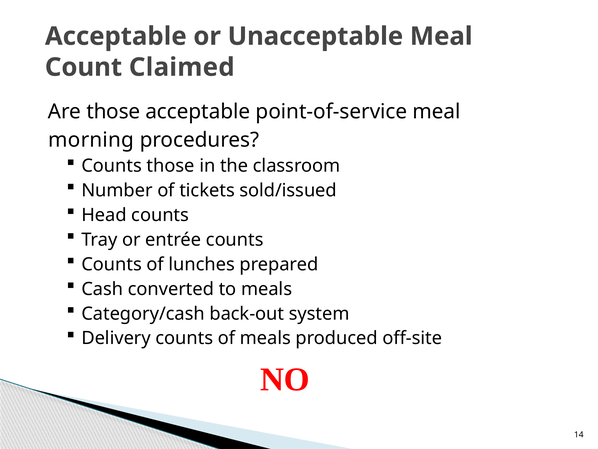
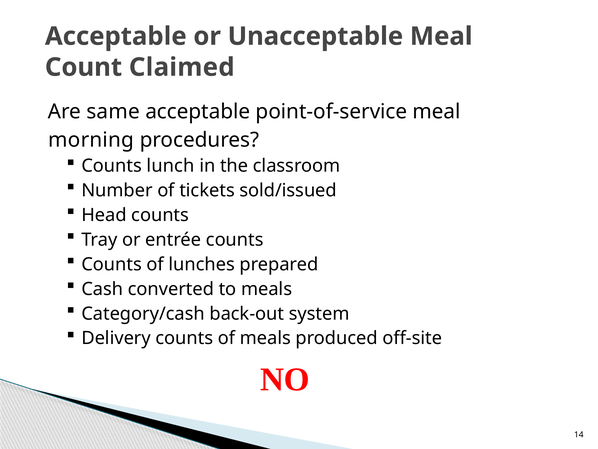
Are those: those -> same
Counts those: those -> lunch
